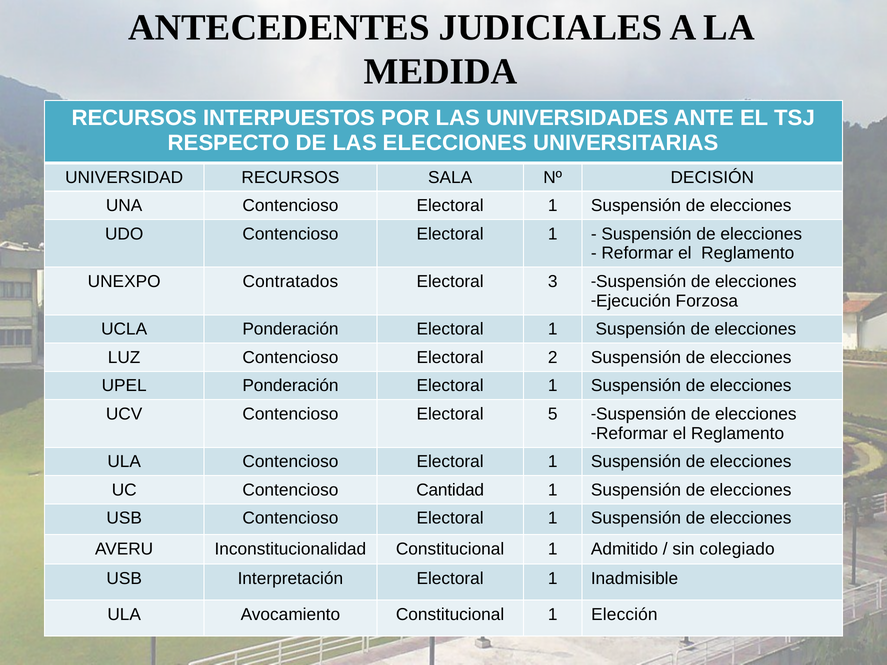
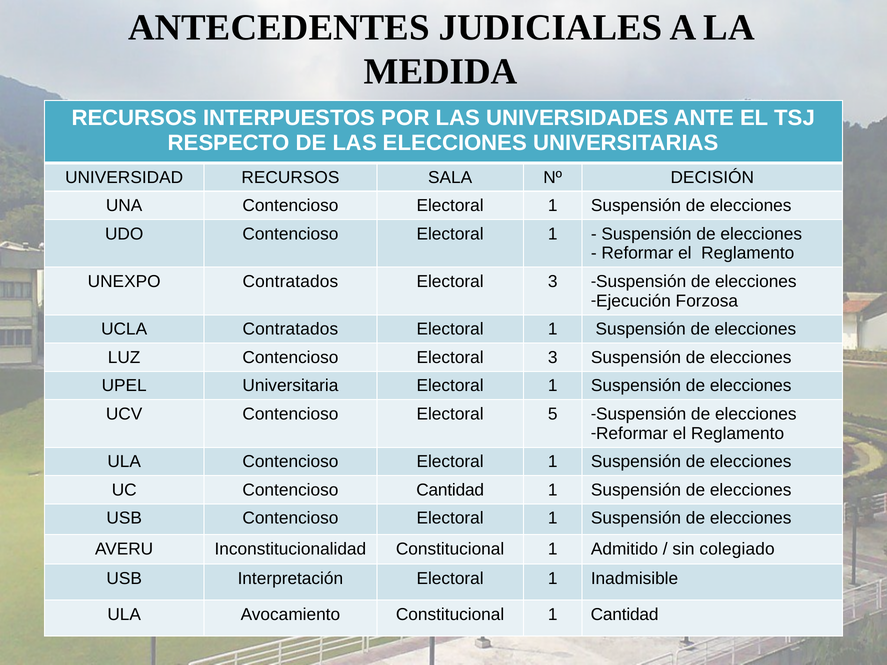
UCLA Ponderación: Ponderación -> Contratados
Contencioso Electoral 2: 2 -> 3
UPEL Ponderación: Ponderación -> Universitaria
1 Elección: Elección -> Cantidad
